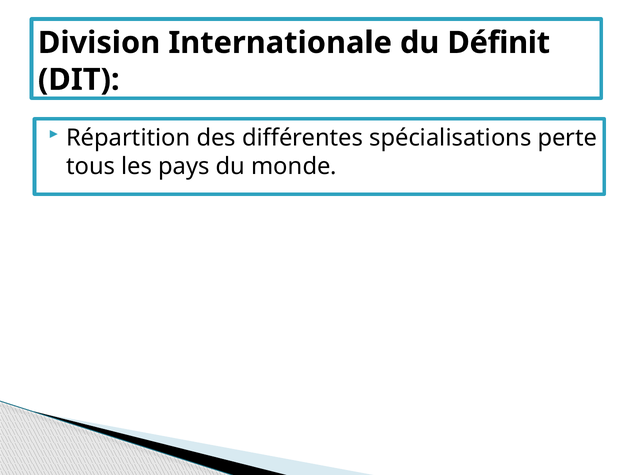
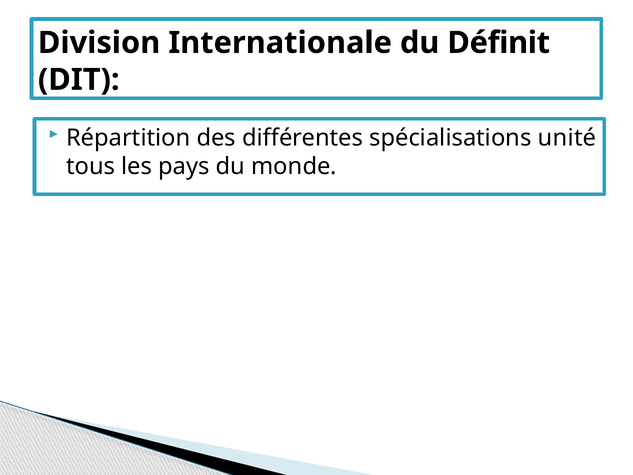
perte: perte -> unité
